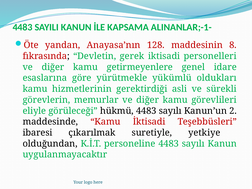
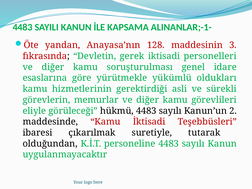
8: 8 -> 3
getirmeyenlere: getirmeyenlere -> soruşturulması
yetkiye: yetkiye -> tutarak
